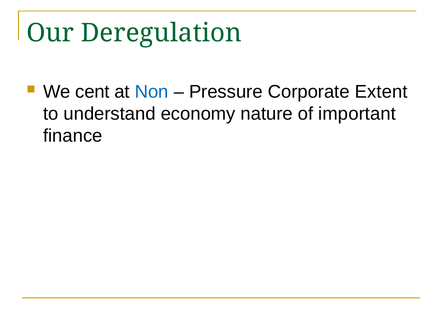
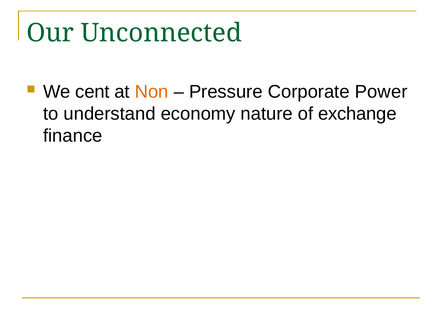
Deregulation: Deregulation -> Unconnected
Non colour: blue -> orange
Extent: Extent -> Power
important: important -> exchange
